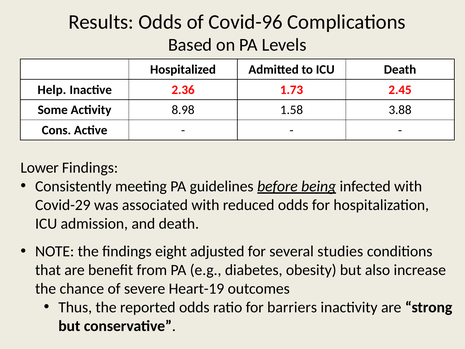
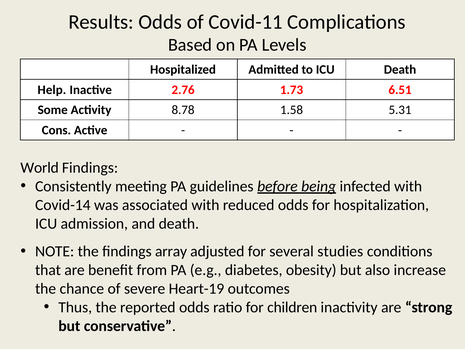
Covid-96: Covid-96 -> Covid-11
2.36: 2.36 -> 2.76
2.45: 2.45 -> 6.51
8.98: 8.98 -> 8.78
3.88: 3.88 -> 5.31
Lower: Lower -> World
Covid-29: Covid-29 -> Covid-14
eight: eight -> array
barriers: barriers -> children
